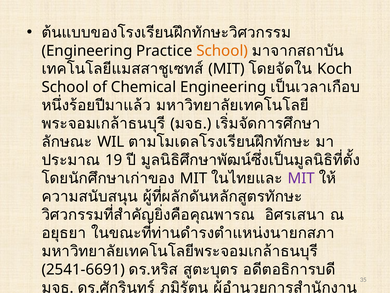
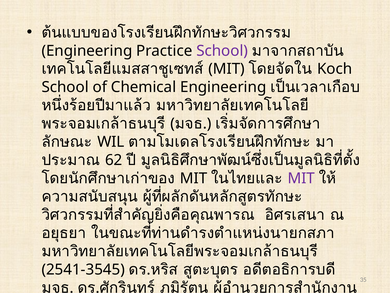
School at (222, 51) colour: orange -> purple
19: 19 -> 62
2541-6691: 2541-6691 -> 2541-3545
